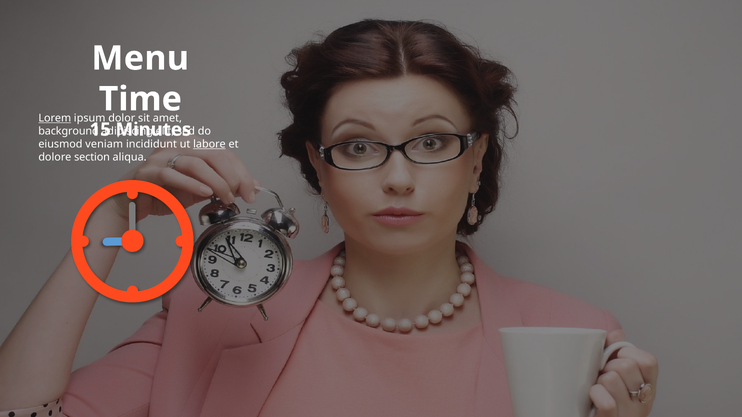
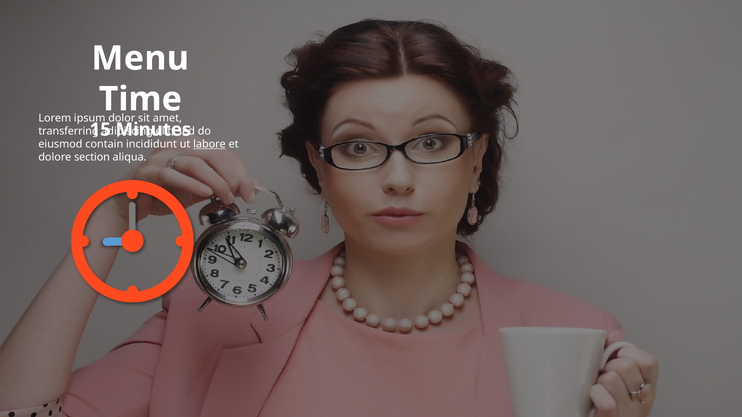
Lorem underline: present -> none
background: background -> transferring
veniam: veniam -> contain
